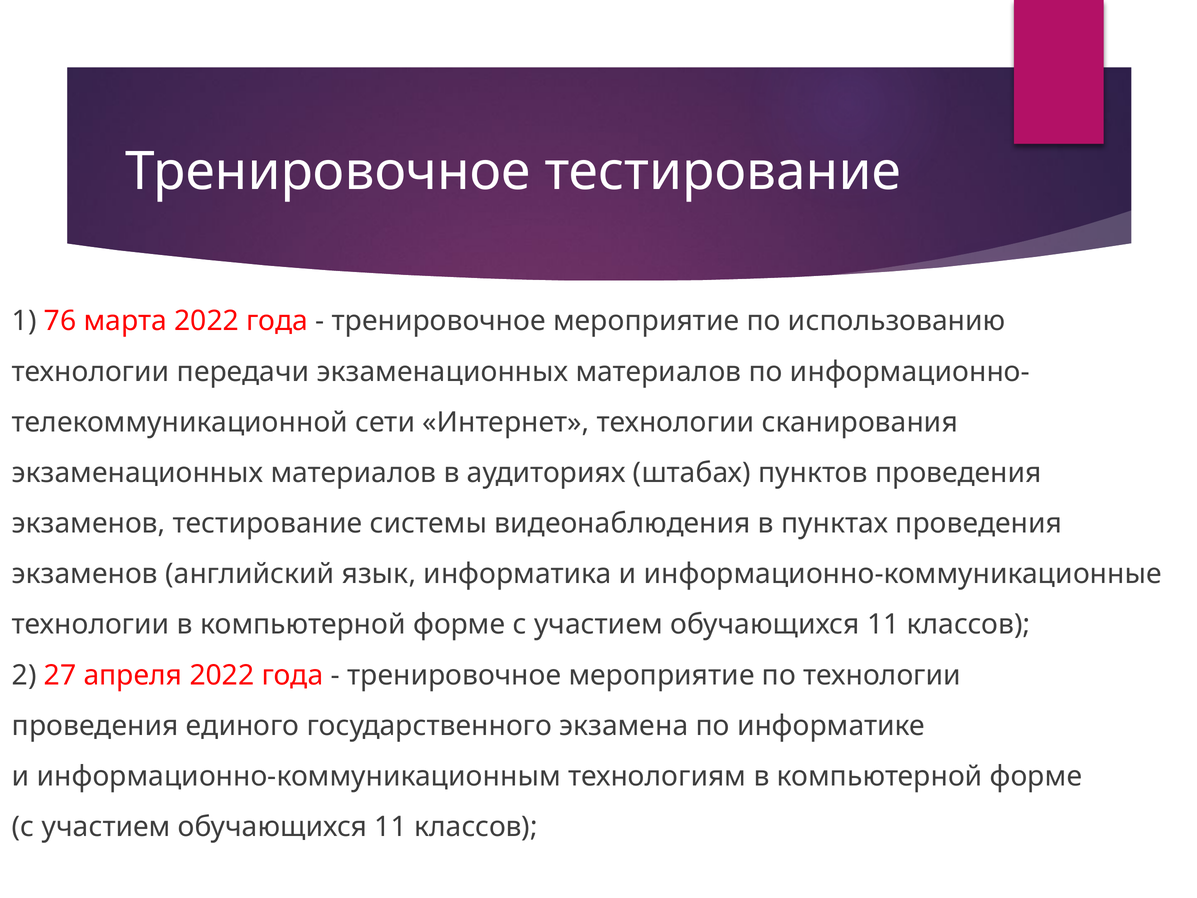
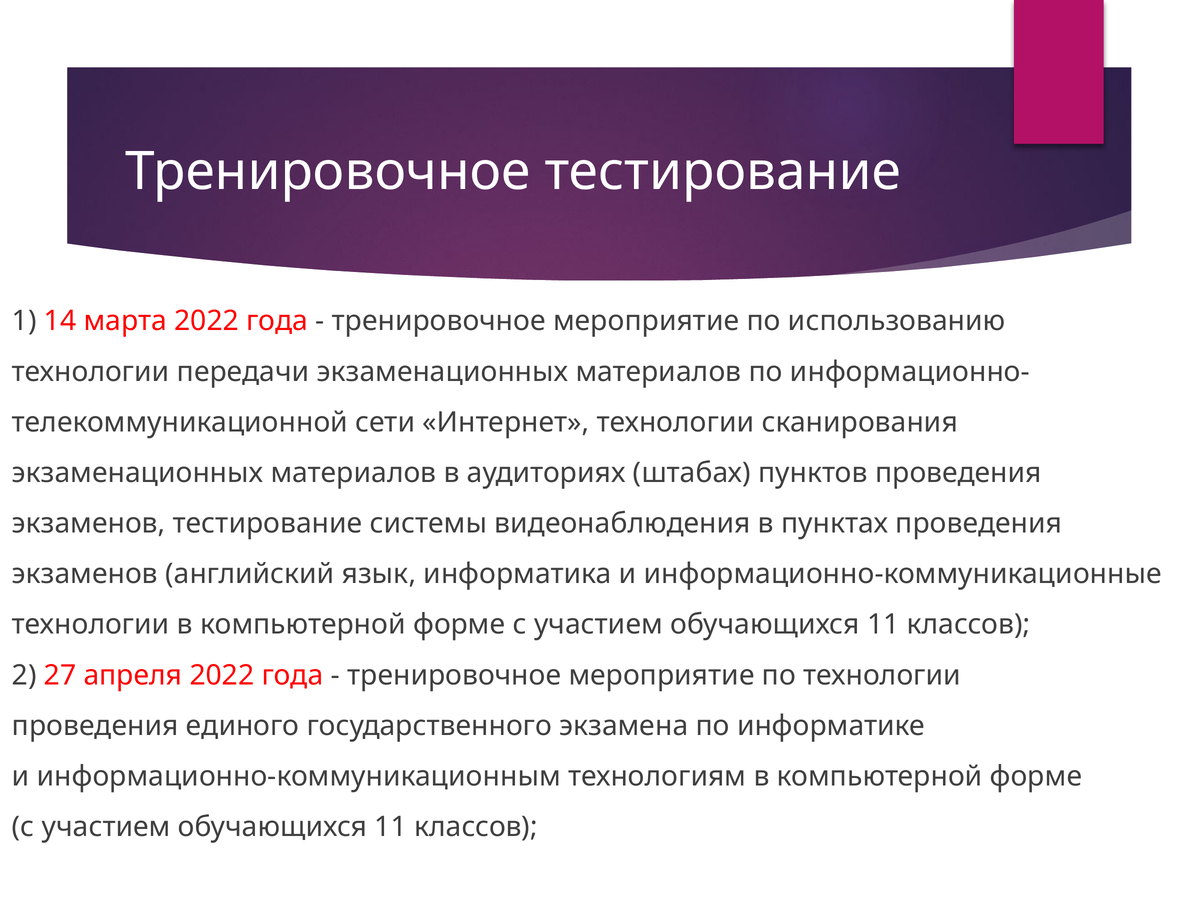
76: 76 -> 14
